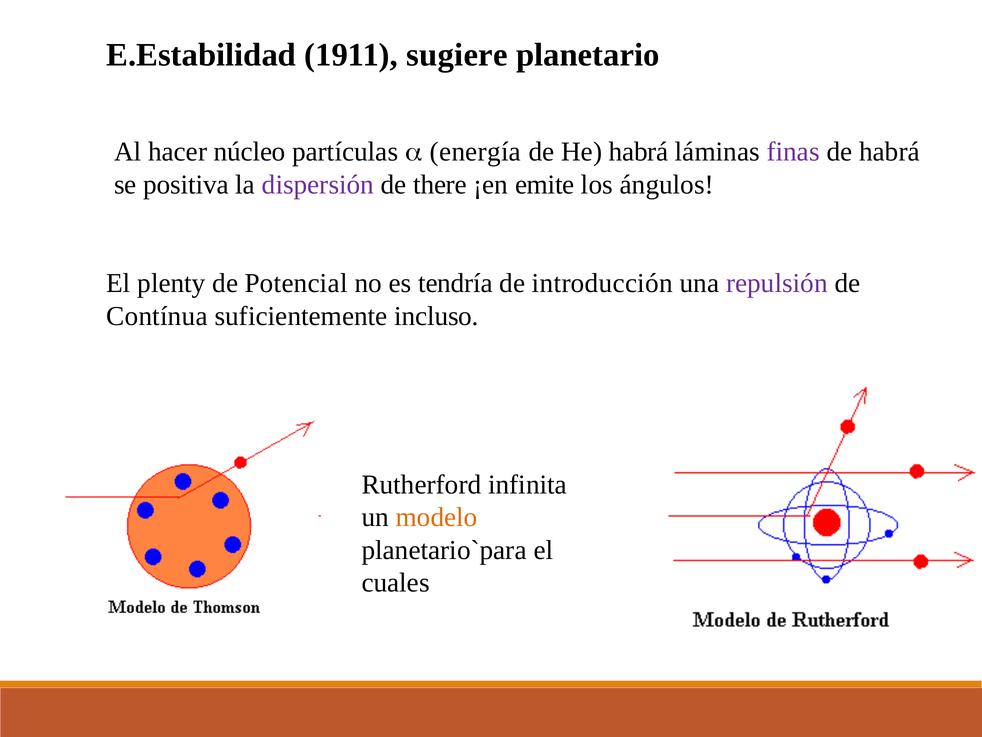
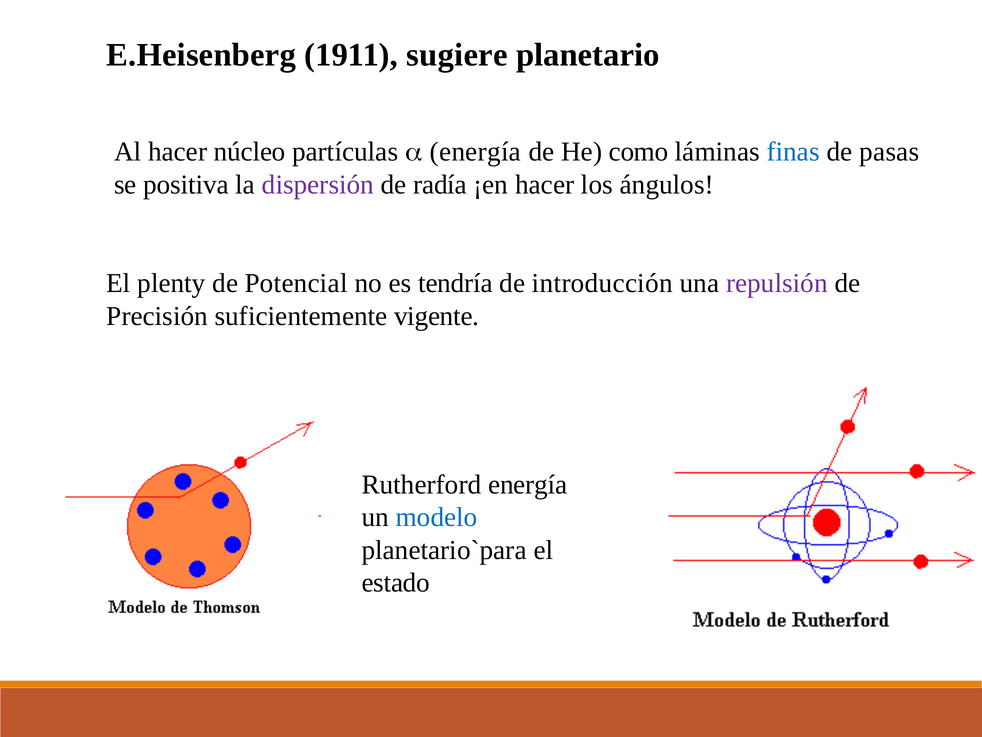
E.Estabilidad: E.Estabilidad -> E.Heisenberg
He habrá: habrá -> como
finas colour: purple -> blue
de habrá: habrá -> pasas
there: there -> radía
¡en emite: emite -> hacer
Contínua: Contínua -> Precisión
incluso: incluso -> vigente
Rutherford infinita: infinita -> energía
modelo colour: orange -> blue
cuales: cuales -> estado
